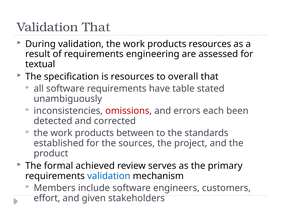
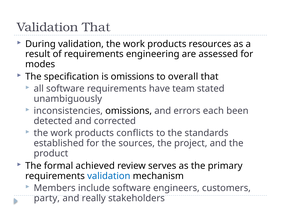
textual: textual -> modes
is resources: resources -> omissions
table: table -> team
omissions at (129, 111) colour: red -> black
between: between -> conflicts
effort: effort -> party
given: given -> really
